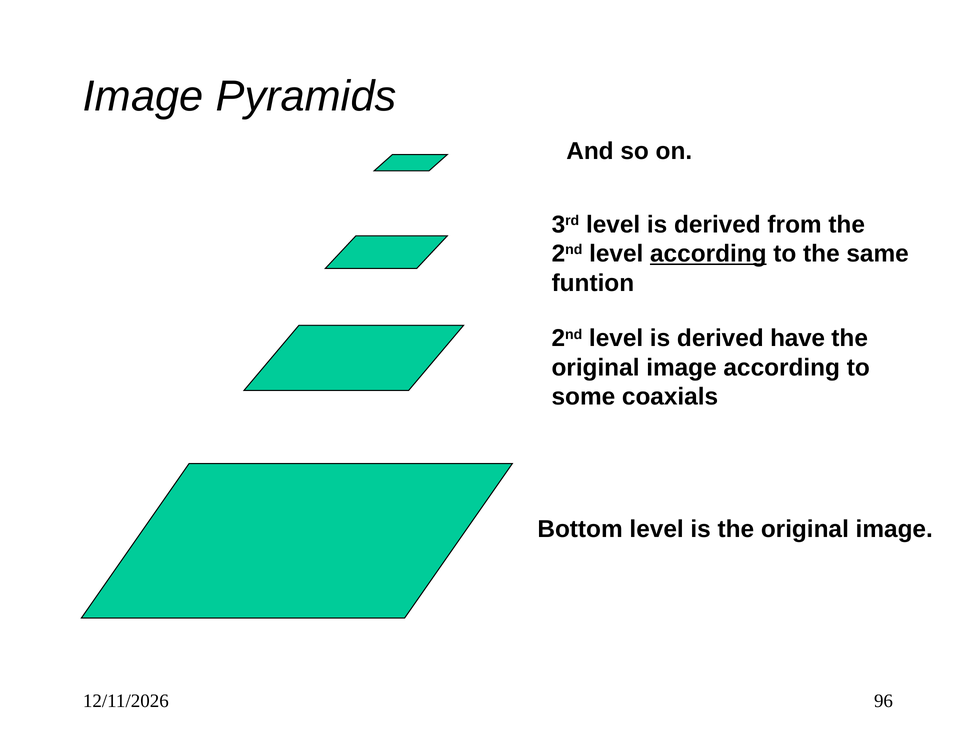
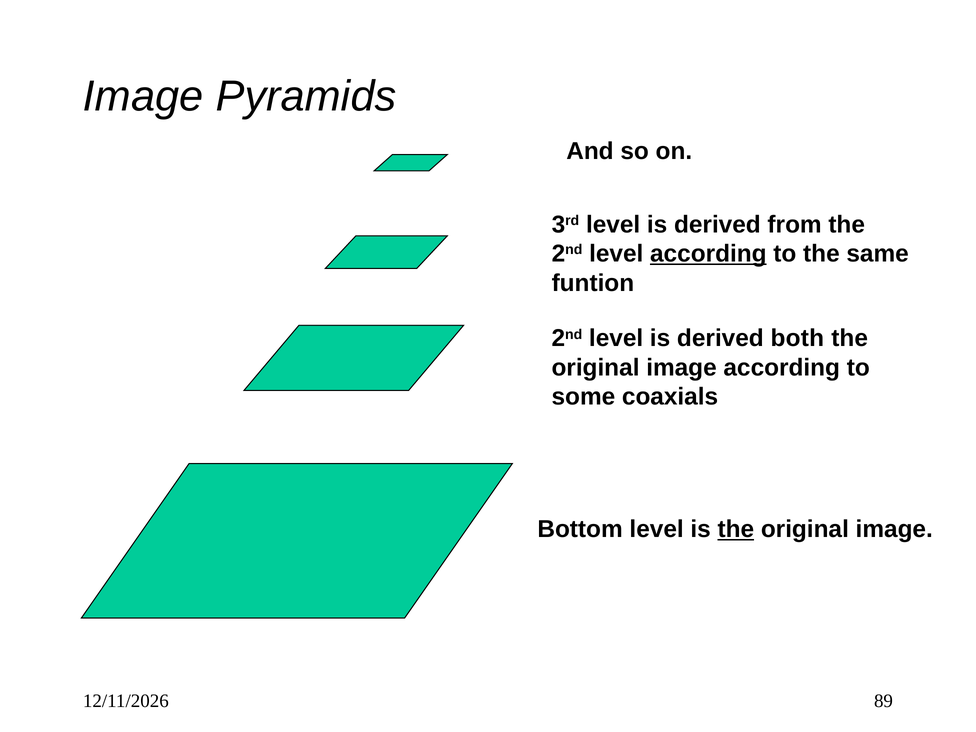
have: have -> both
the at (736, 529) underline: none -> present
96: 96 -> 89
